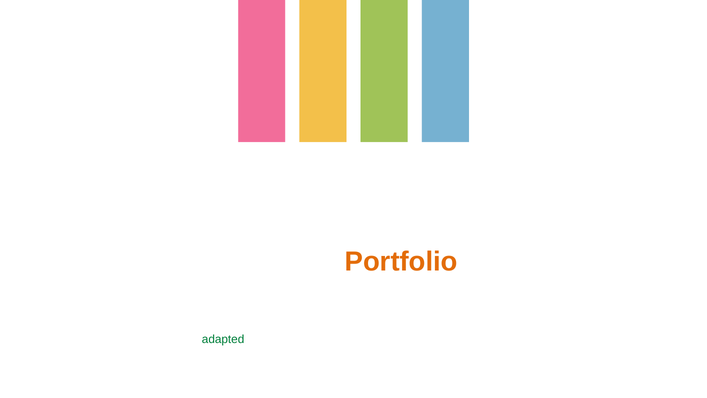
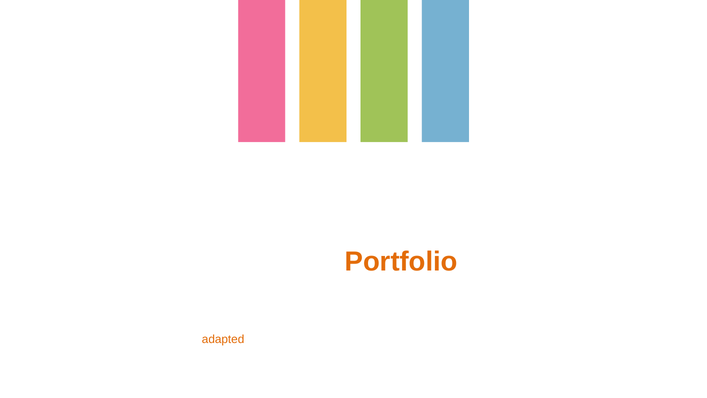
adapted colour: green -> orange
